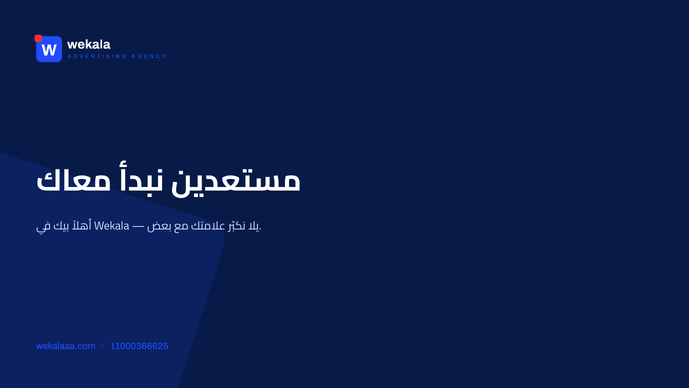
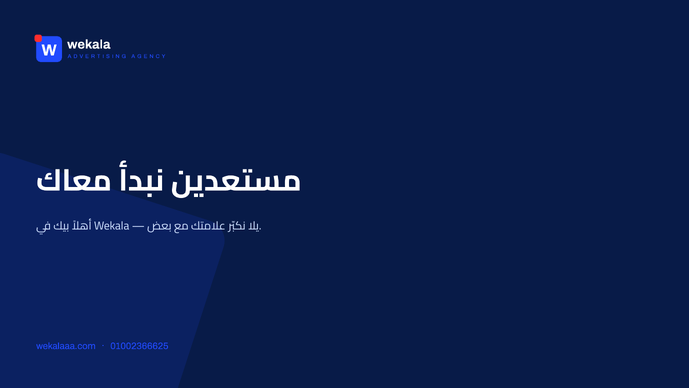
11000366625: 11000366625 -> 01002366625
